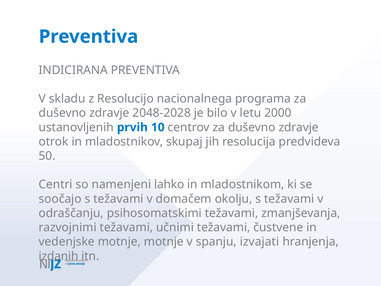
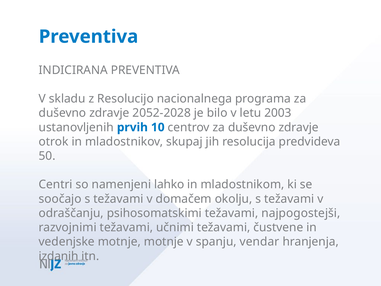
2048-2028: 2048-2028 -> 2052-2028
2000: 2000 -> 2003
zmanjševanja: zmanjševanja -> najpogostejši
izvajati: izvajati -> vendar
